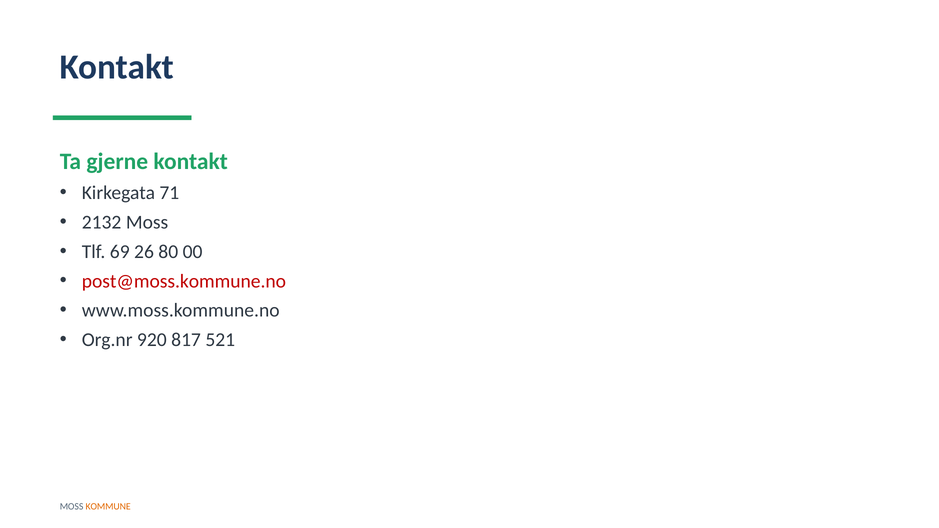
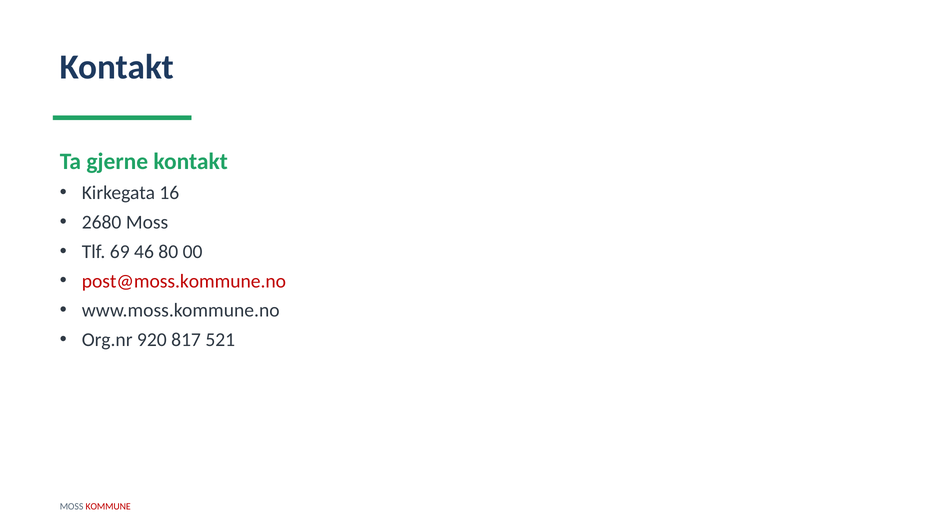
71: 71 -> 16
2132: 2132 -> 2680
26: 26 -> 46
KOMMUNE colour: orange -> red
